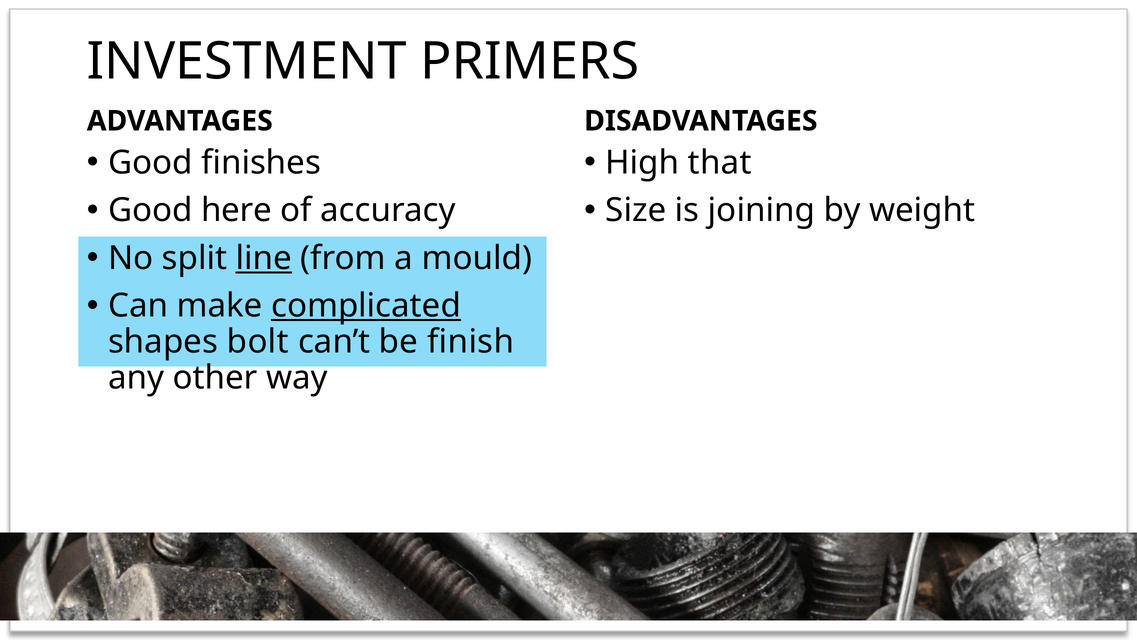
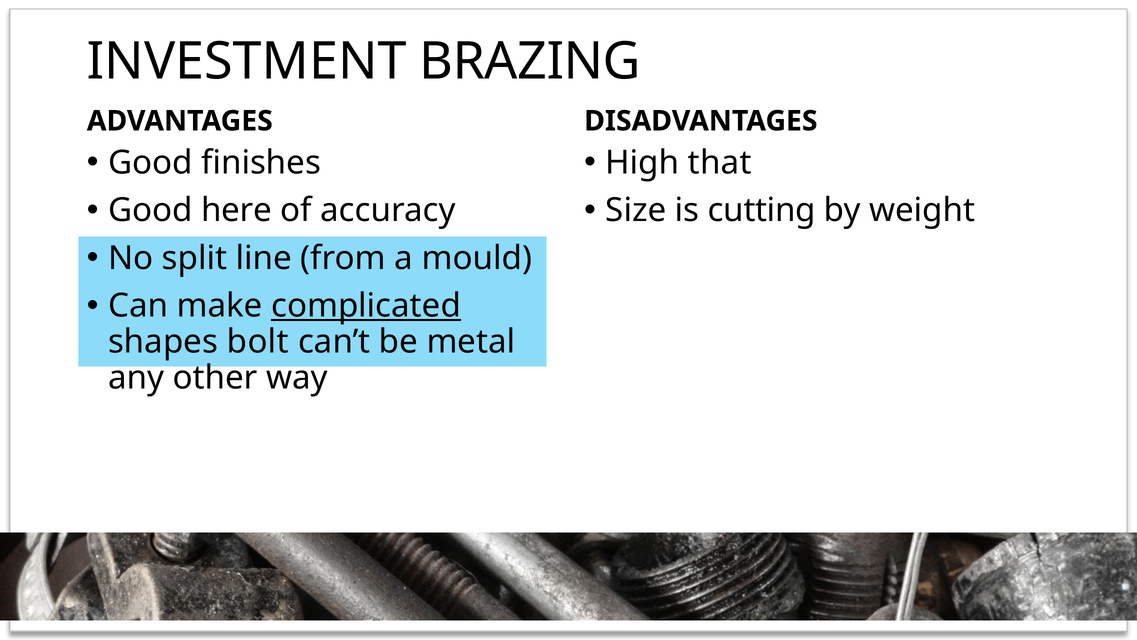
PRIMERS: PRIMERS -> BRAZING
joining: joining -> cutting
line underline: present -> none
finish: finish -> metal
